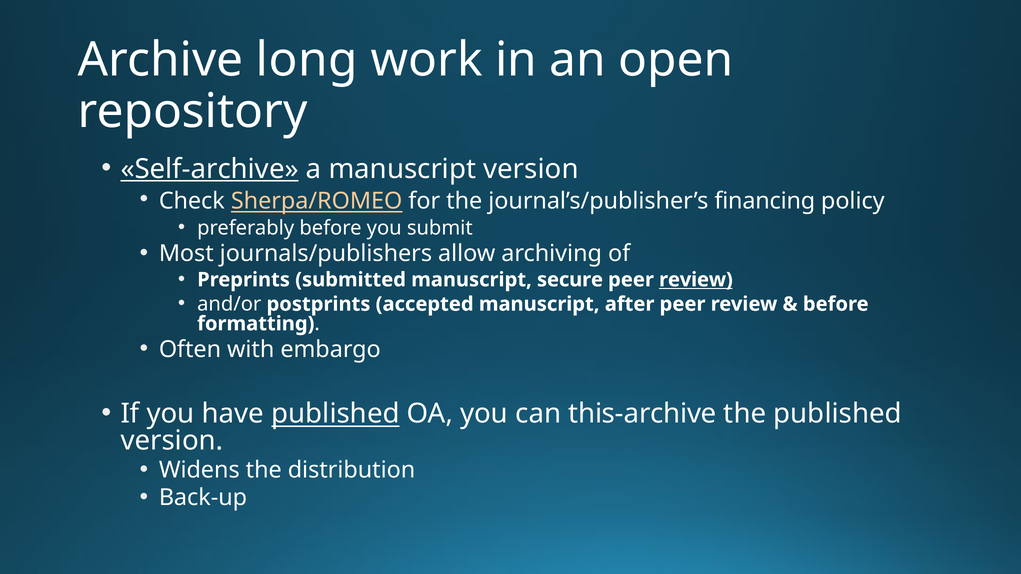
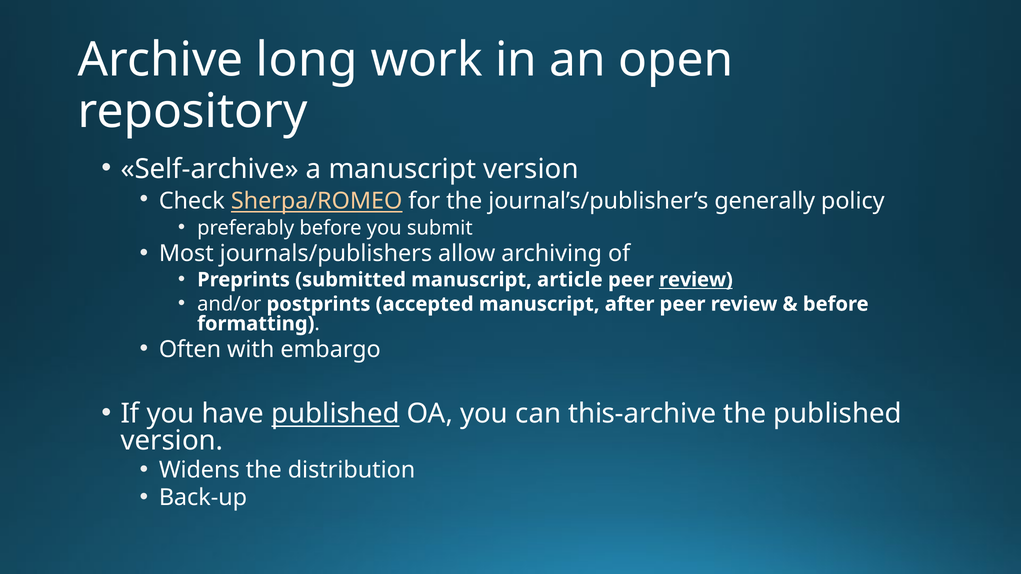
Self-archive underline: present -> none
financing: financing -> generally
secure: secure -> article
